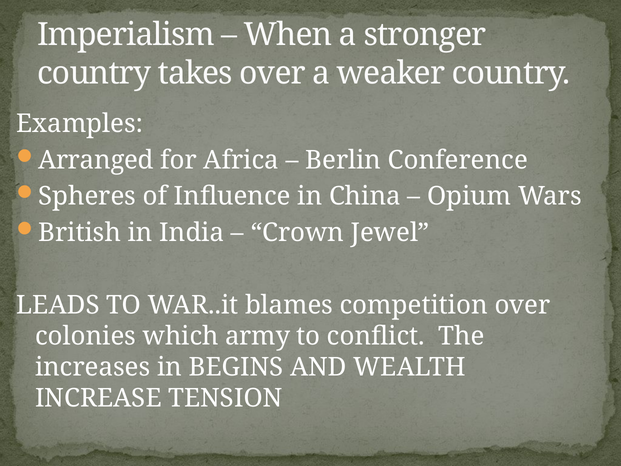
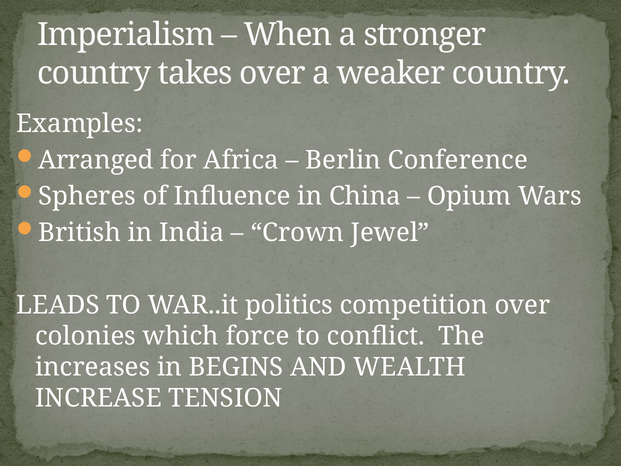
blames: blames -> politics
army: army -> force
